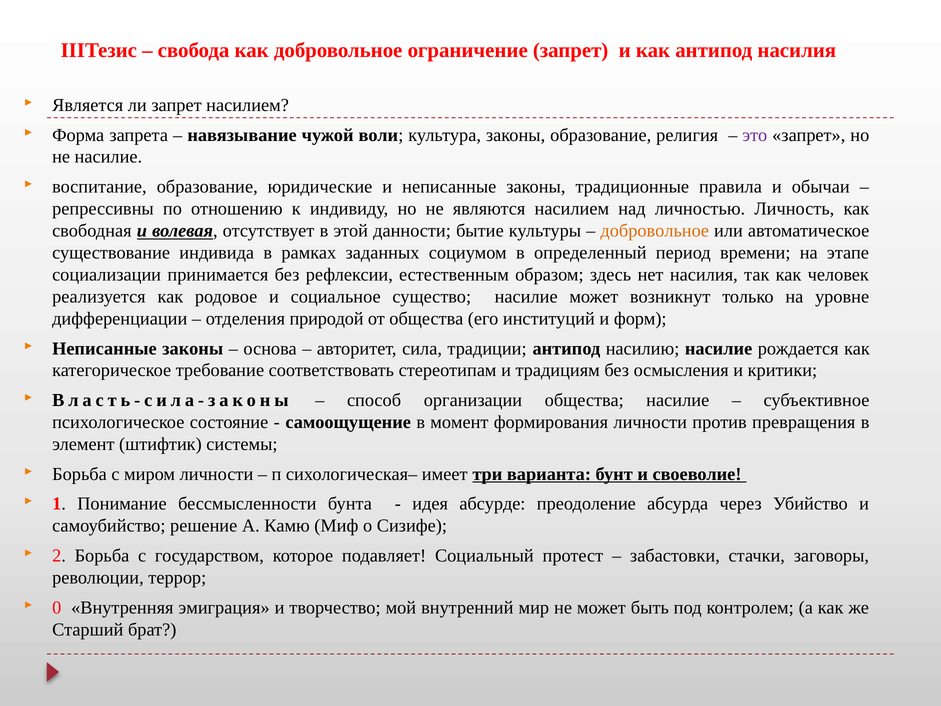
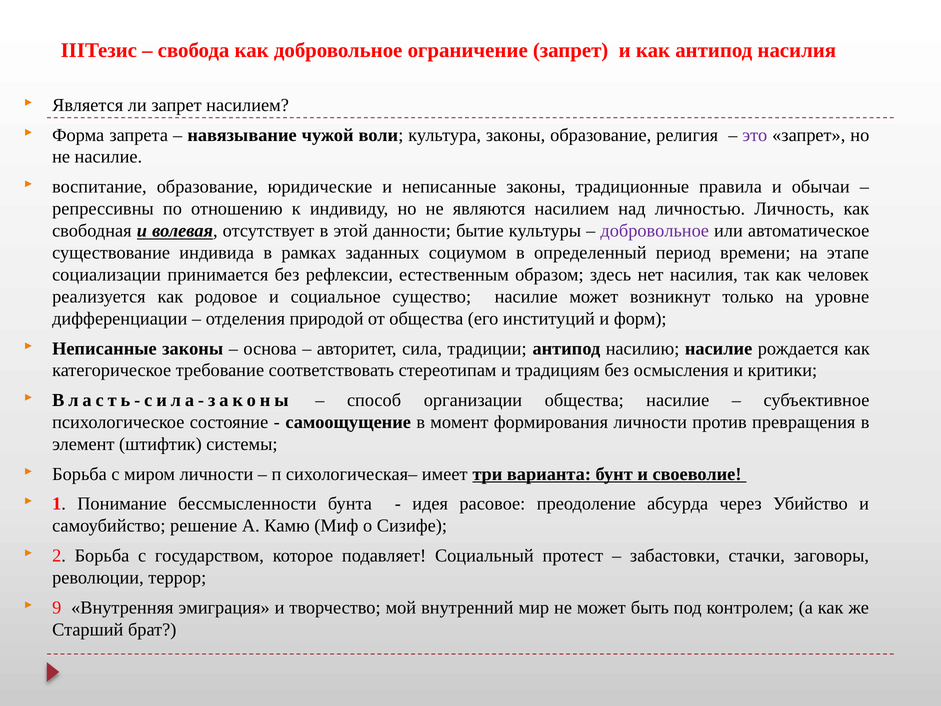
добровольное at (655, 231) colour: orange -> purple
абсурде: абсурде -> расовое
0: 0 -> 9
